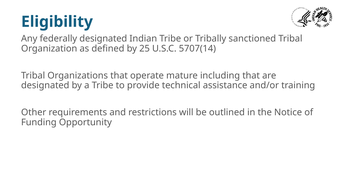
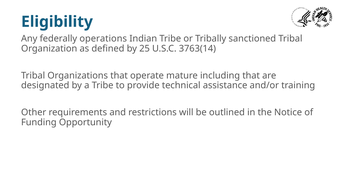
federally designated: designated -> operations
5707(14: 5707(14 -> 3763(14
